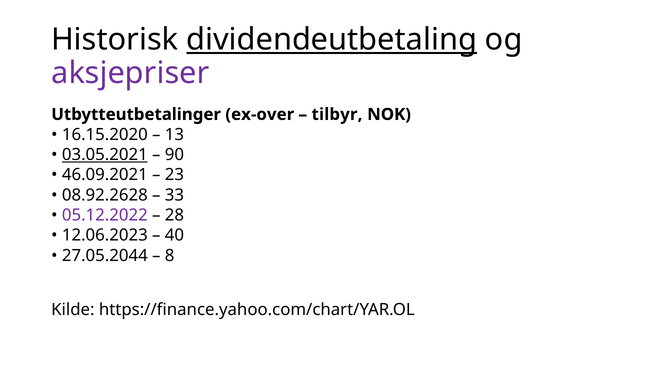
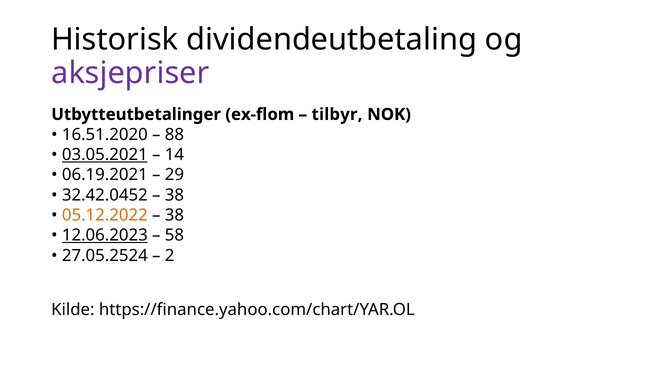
dividendeutbetaling underline: present -> none
ex-over: ex-over -> ex-flom
16.15.2020: 16.15.2020 -> 16.51.2020
13: 13 -> 88
90: 90 -> 14
46.09.2021: 46.09.2021 -> 06.19.2021
23: 23 -> 29
08.92.2628: 08.92.2628 -> 32.42.0452
33 at (174, 195): 33 -> 38
05.12.2022 colour: purple -> orange
28 at (174, 215): 28 -> 38
12.06.2023 underline: none -> present
40: 40 -> 58
27.05.2044: 27.05.2044 -> 27.05.2524
8: 8 -> 2
